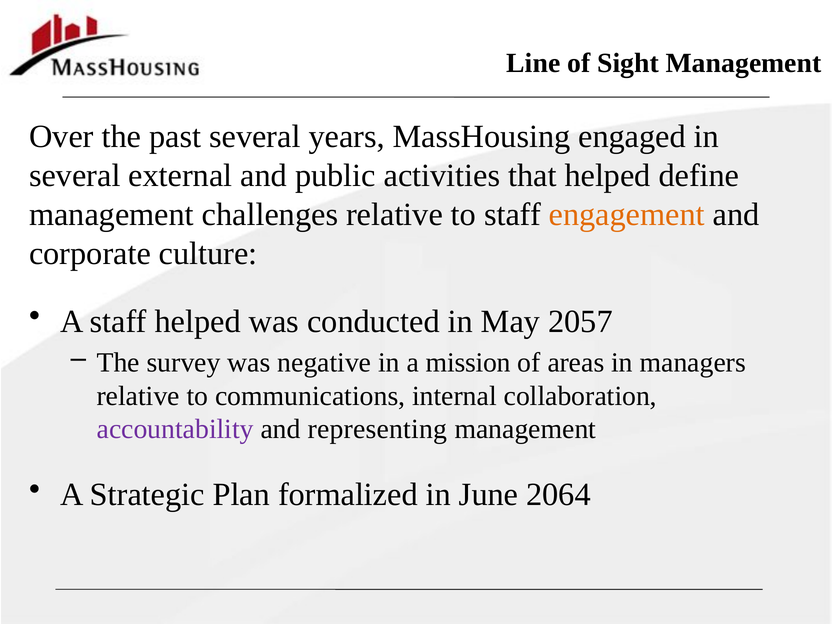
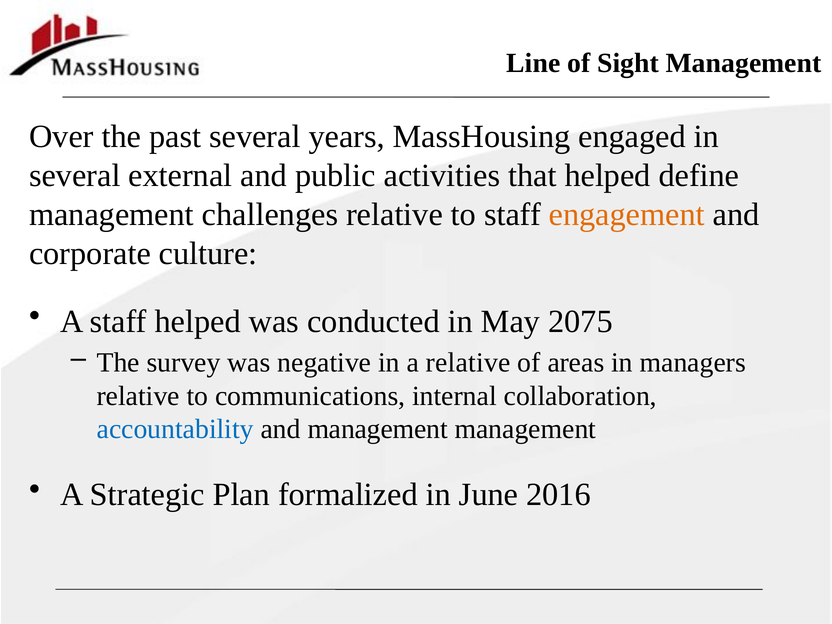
2057: 2057 -> 2075
a mission: mission -> relative
accountability colour: purple -> blue
and representing: representing -> management
2064: 2064 -> 2016
